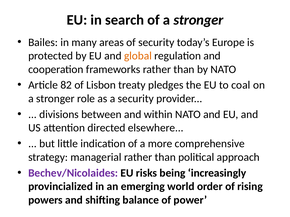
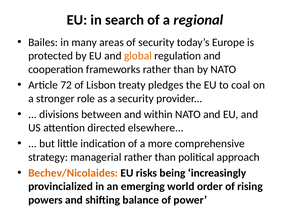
of a stronger: stronger -> regional
82: 82 -> 72
Bechev/Nicolaides colour: purple -> orange
